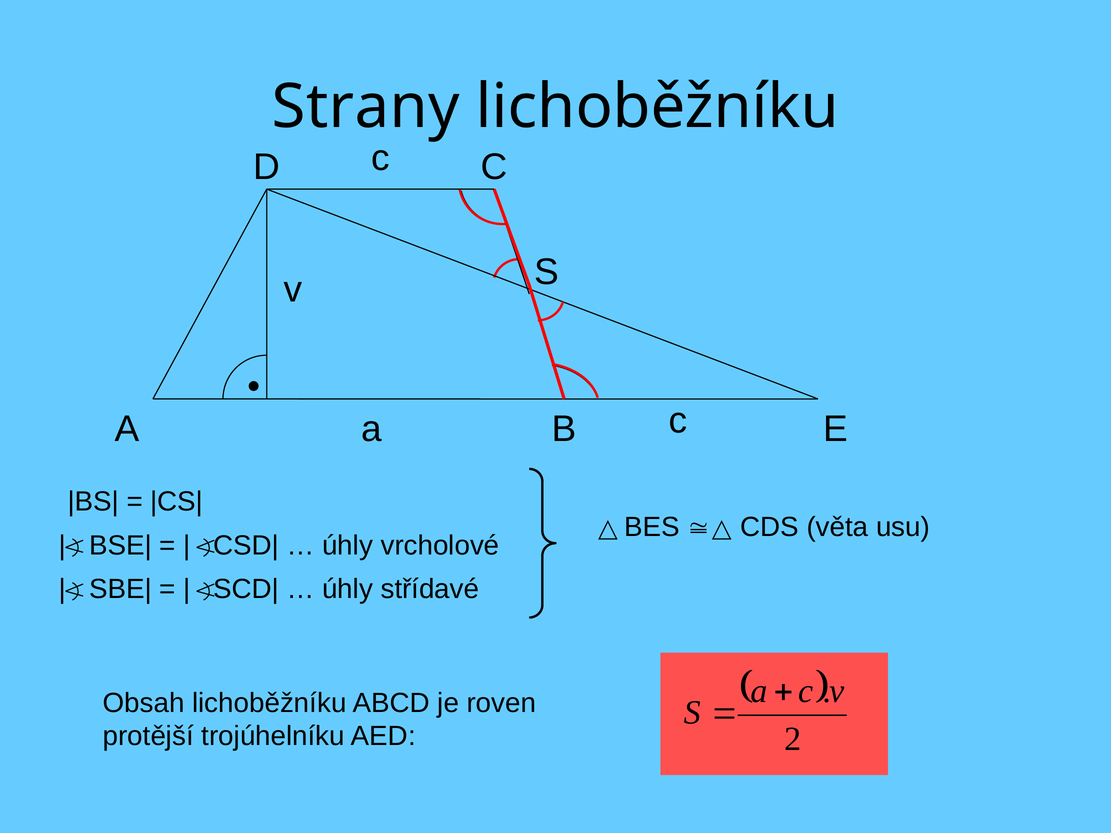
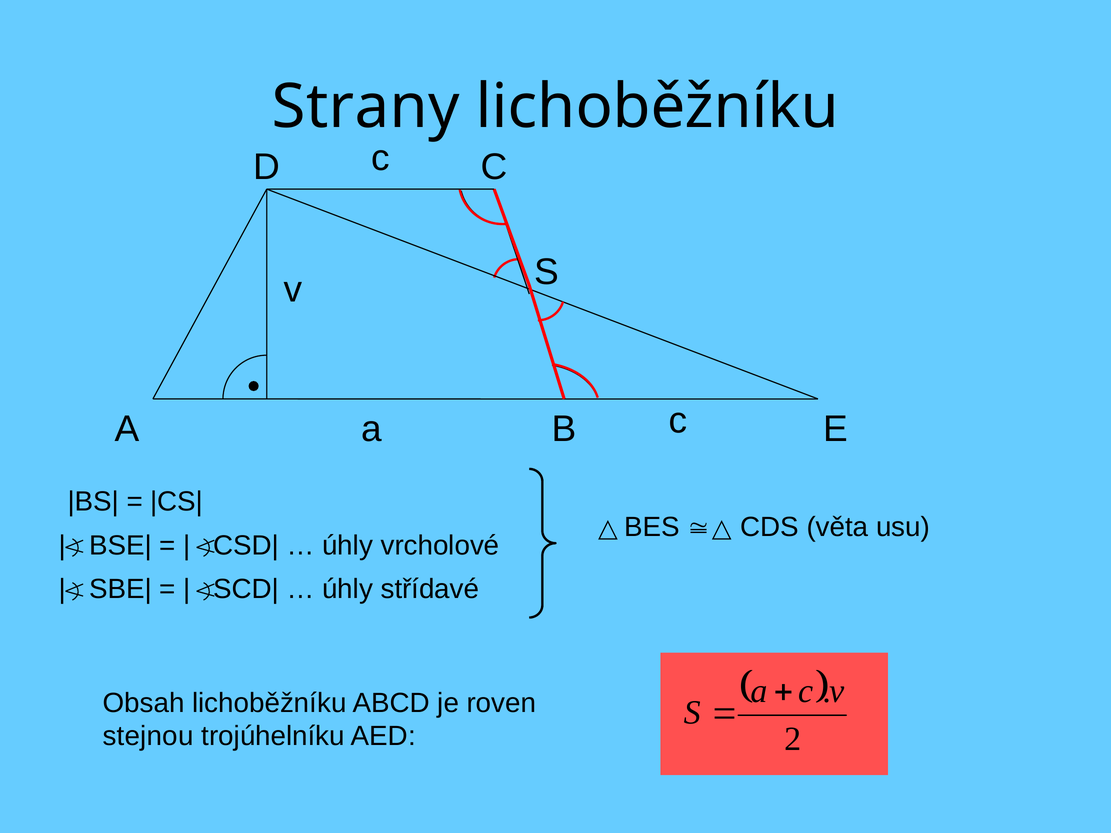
protější: protější -> stejnou
